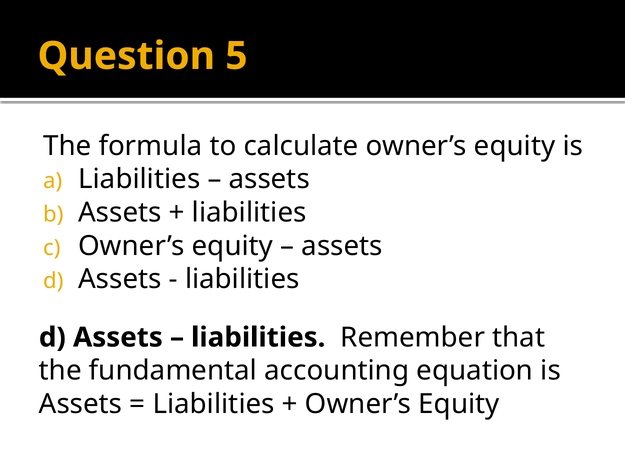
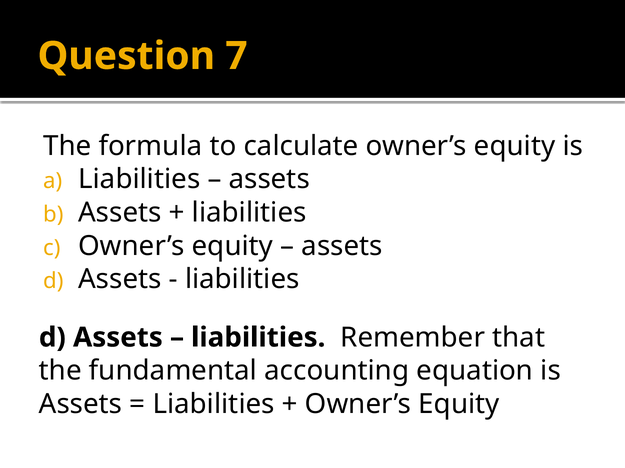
5: 5 -> 7
